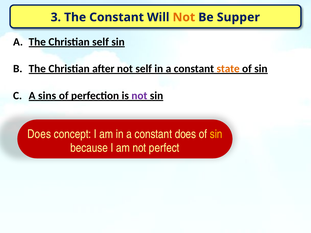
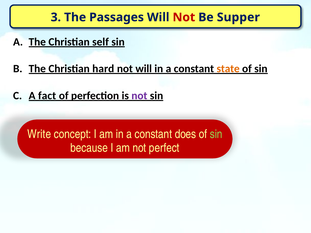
The Constant: Constant -> Passages
Not at (184, 17) colour: orange -> red
after: after -> hard
not self: self -> will
sins: sins -> fact
Does at (39, 134): Does -> Write
sin at (216, 134) colour: yellow -> light green
